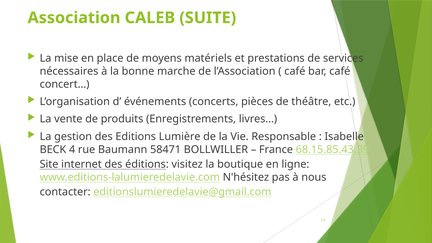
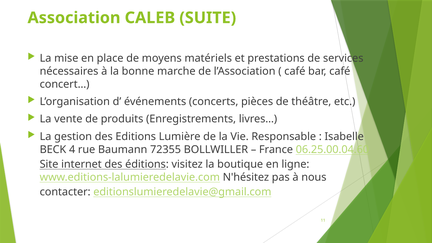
58471: 58471 -> 72355
68.15.85.43.39: 68.15.85.43.39 -> 06.25.00.04.60
